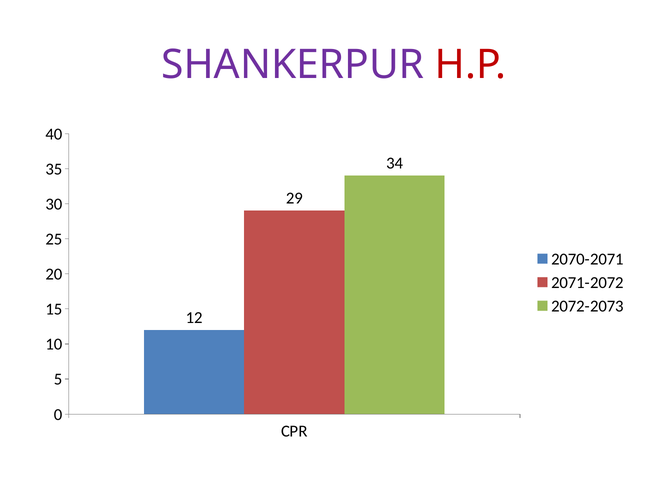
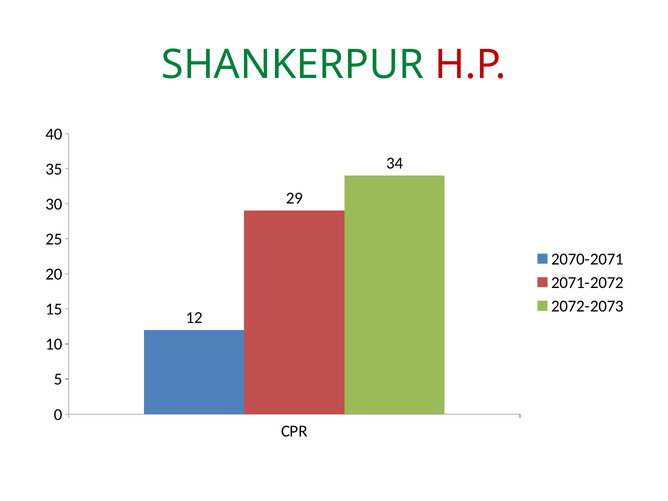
SHANKERPUR colour: purple -> green
